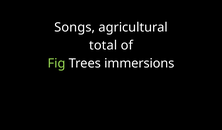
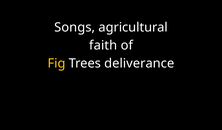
total: total -> faith
Fig colour: light green -> yellow
immersions: immersions -> deliverance
